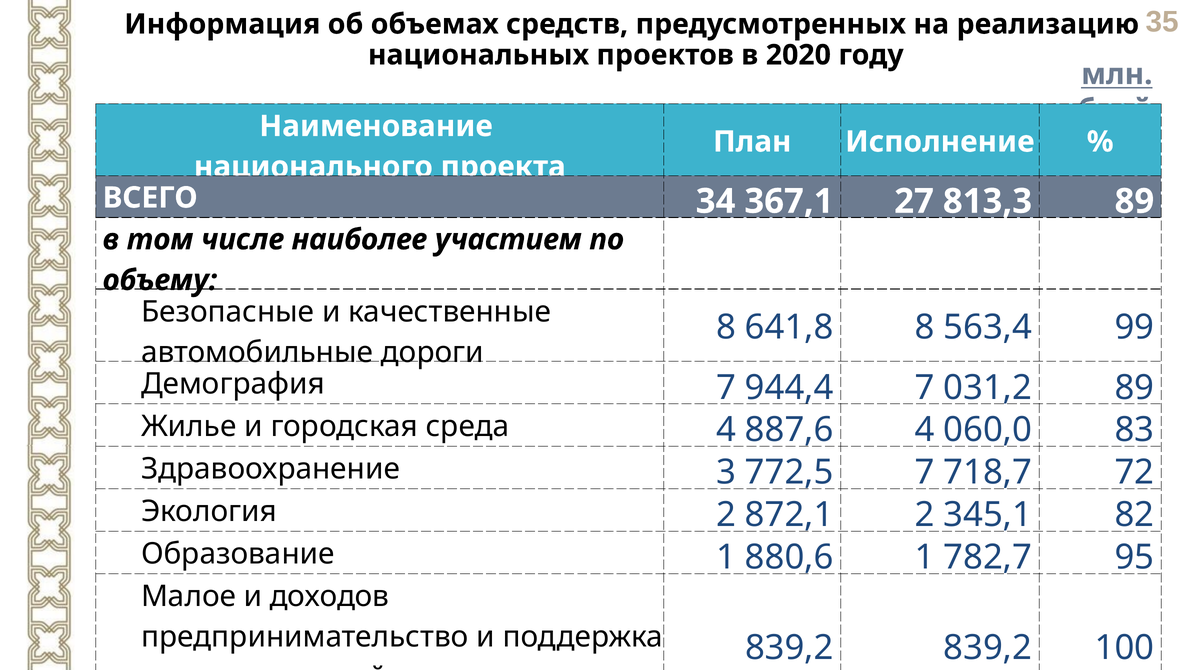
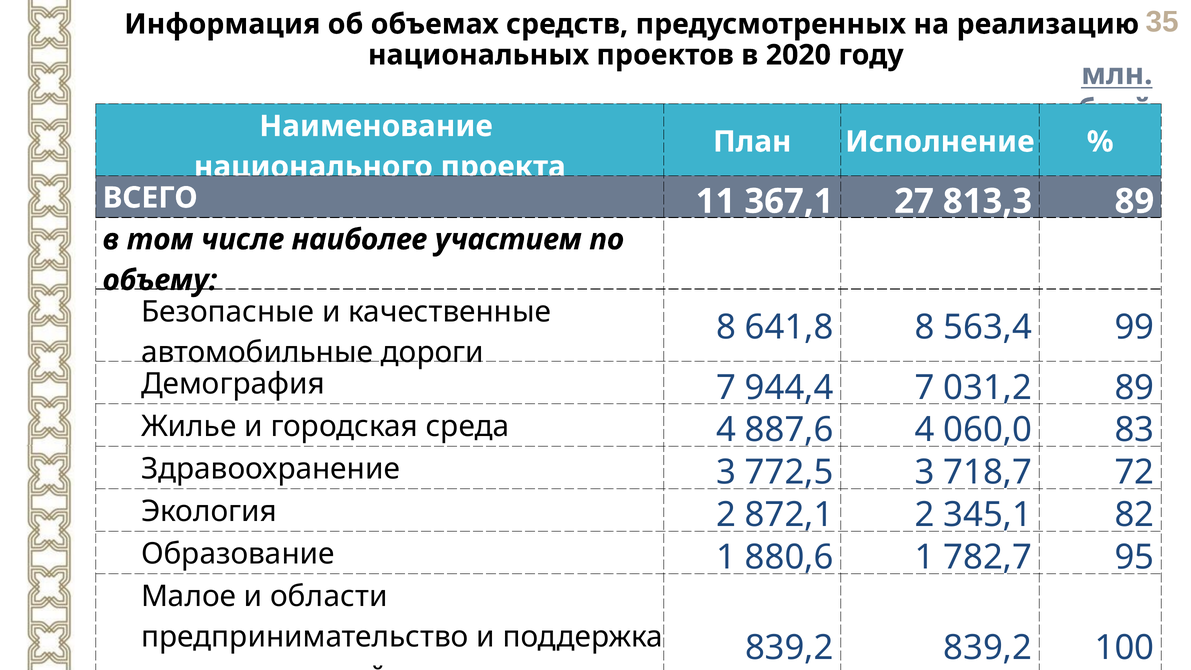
34: 34 -> 11
772,5 7: 7 -> 3
доходов: доходов -> области
